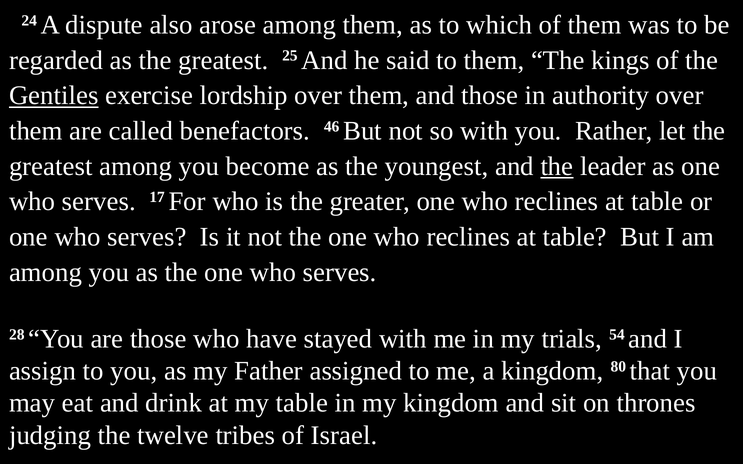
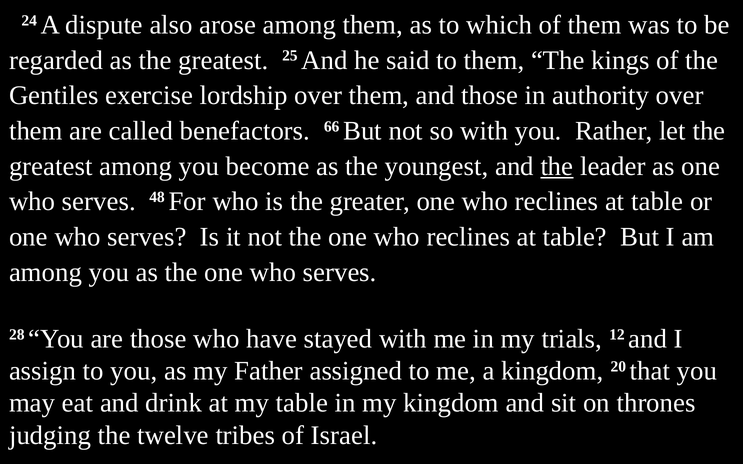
Gentiles underline: present -> none
46: 46 -> 66
17: 17 -> 48
54: 54 -> 12
80: 80 -> 20
